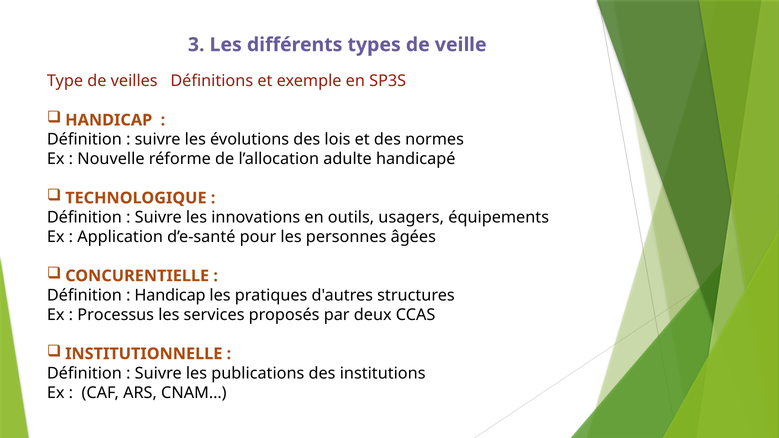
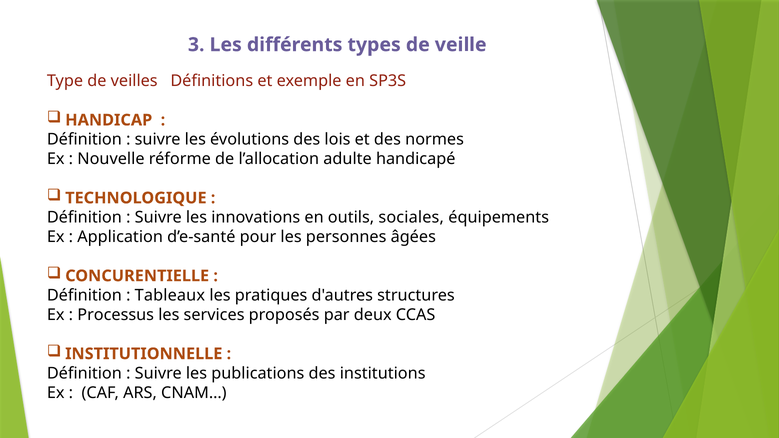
usagers: usagers -> sociales
Handicap at (170, 295): Handicap -> Tableaux
